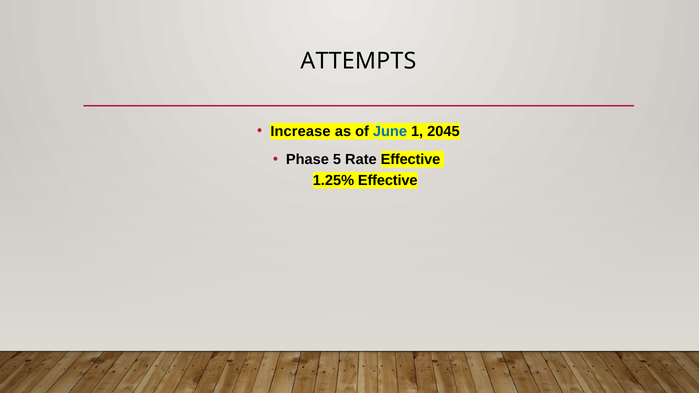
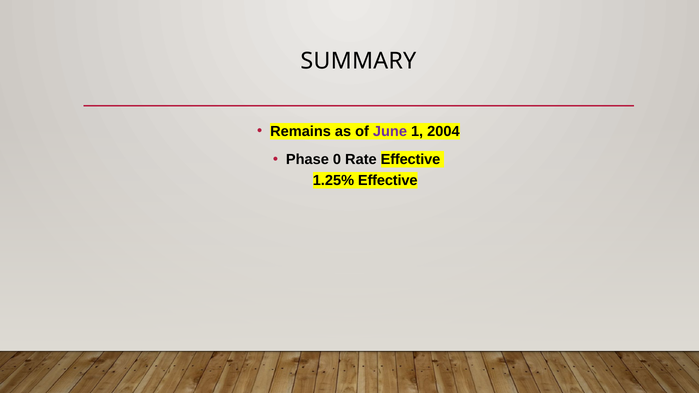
ATTEMPTS: ATTEMPTS -> SUMMARY
Increase: Increase -> Remains
June colour: blue -> purple
2045: 2045 -> 2004
5: 5 -> 0
